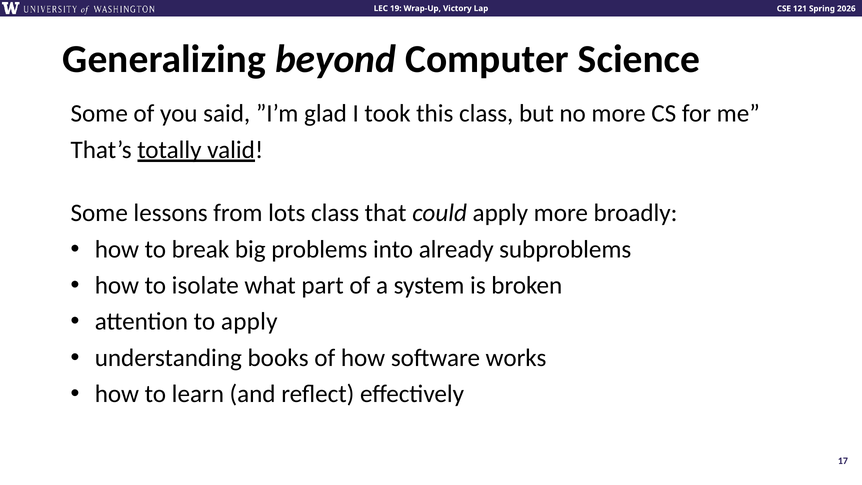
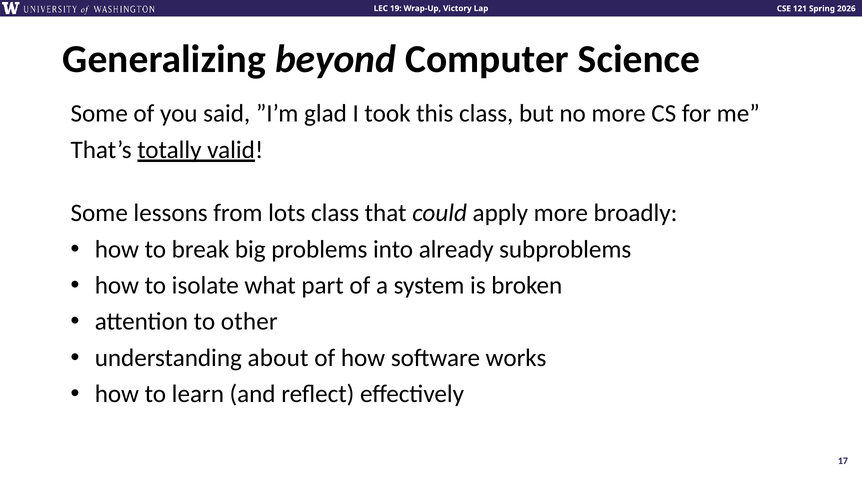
to apply: apply -> other
books: books -> about
